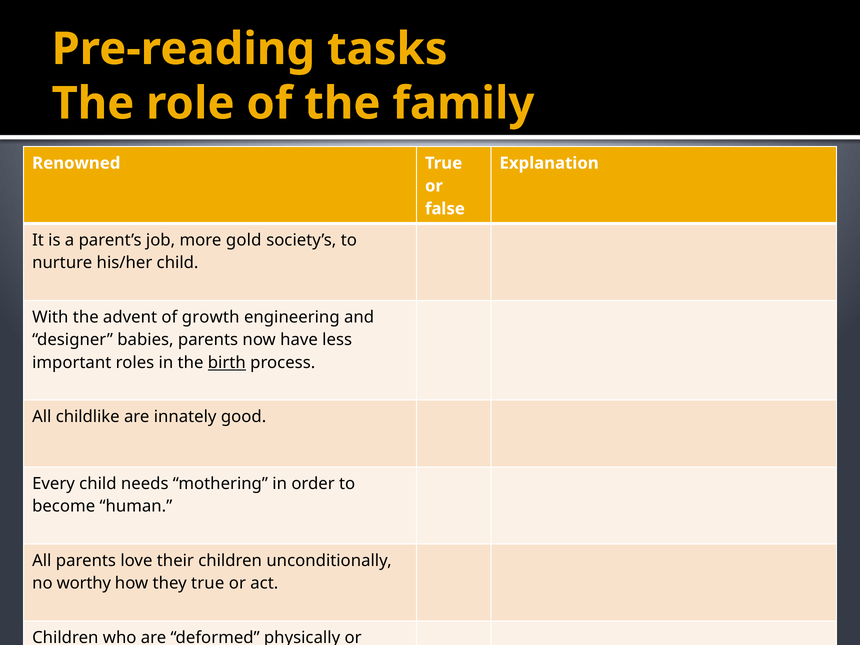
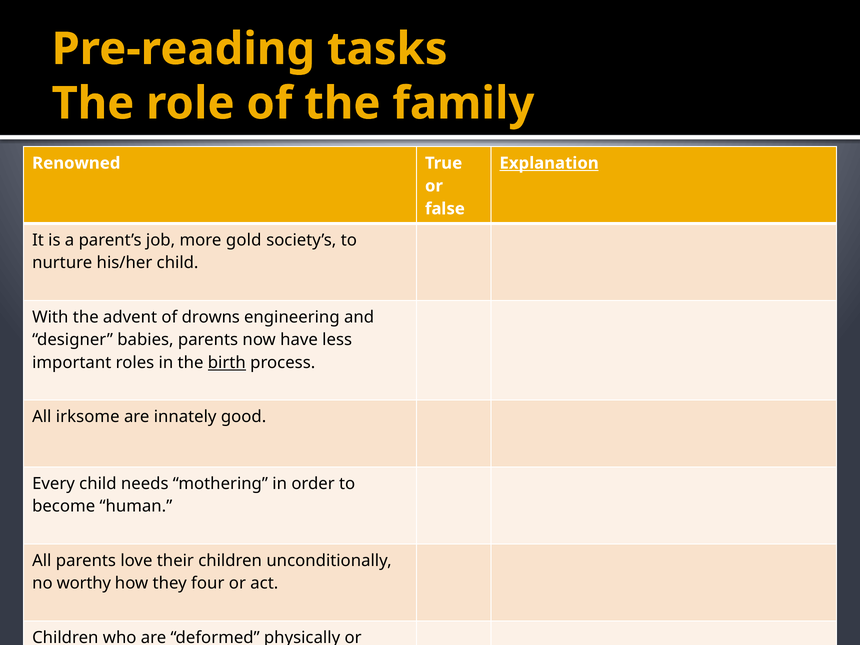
Explanation underline: none -> present
growth: growth -> drowns
childlike: childlike -> irksome
they true: true -> four
